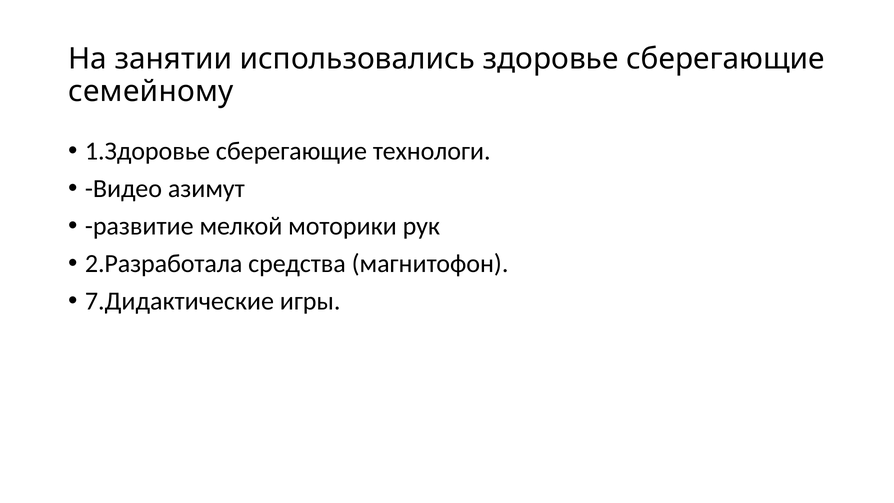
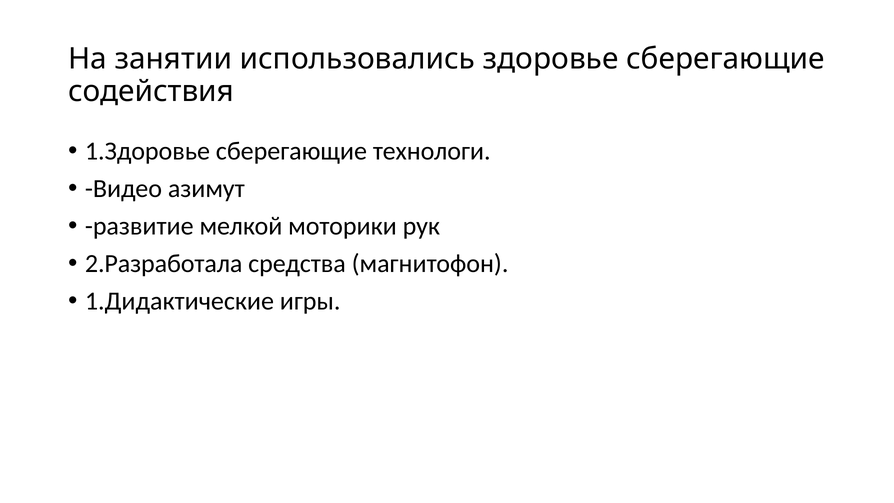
семейному: семейному -> содействия
7.Дидактические: 7.Дидактические -> 1.Дидактические
